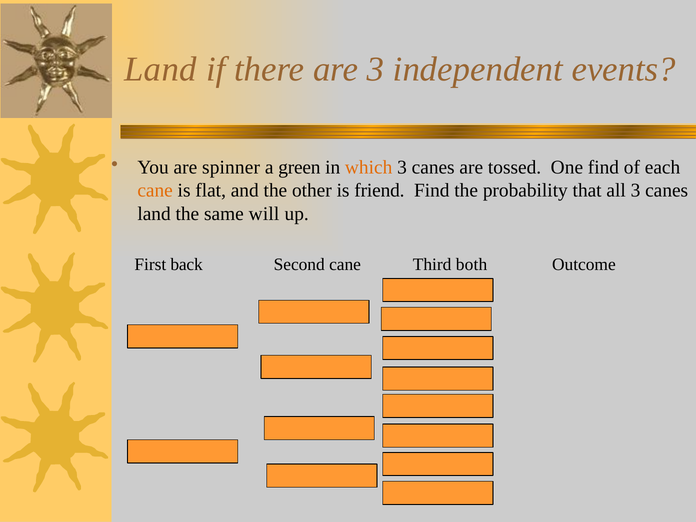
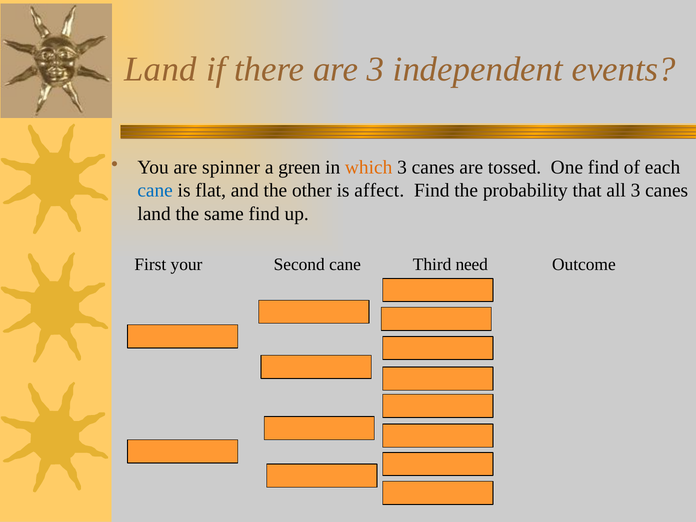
cane at (155, 190) colour: orange -> blue
friend: friend -> affect
same will: will -> find
back: back -> your
both: both -> need
